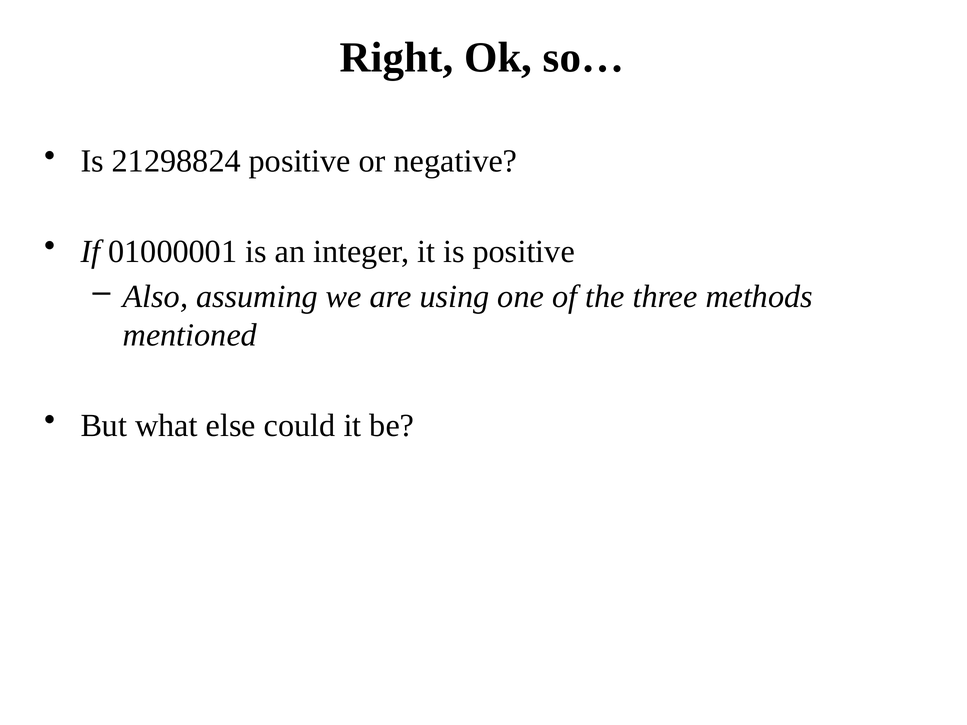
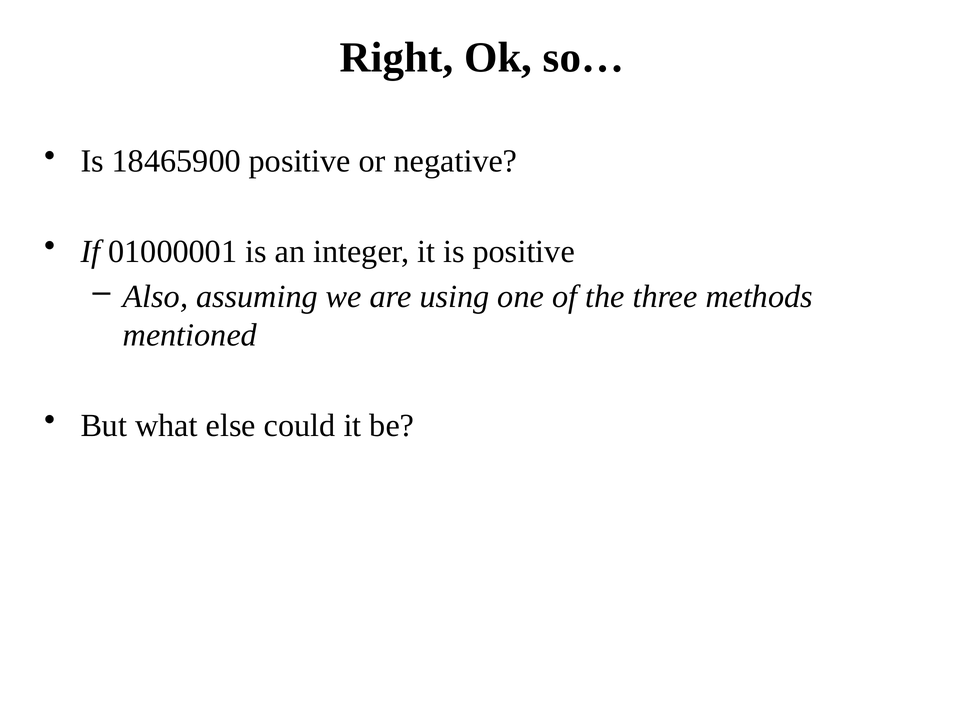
21298824: 21298824 -> 18465900
